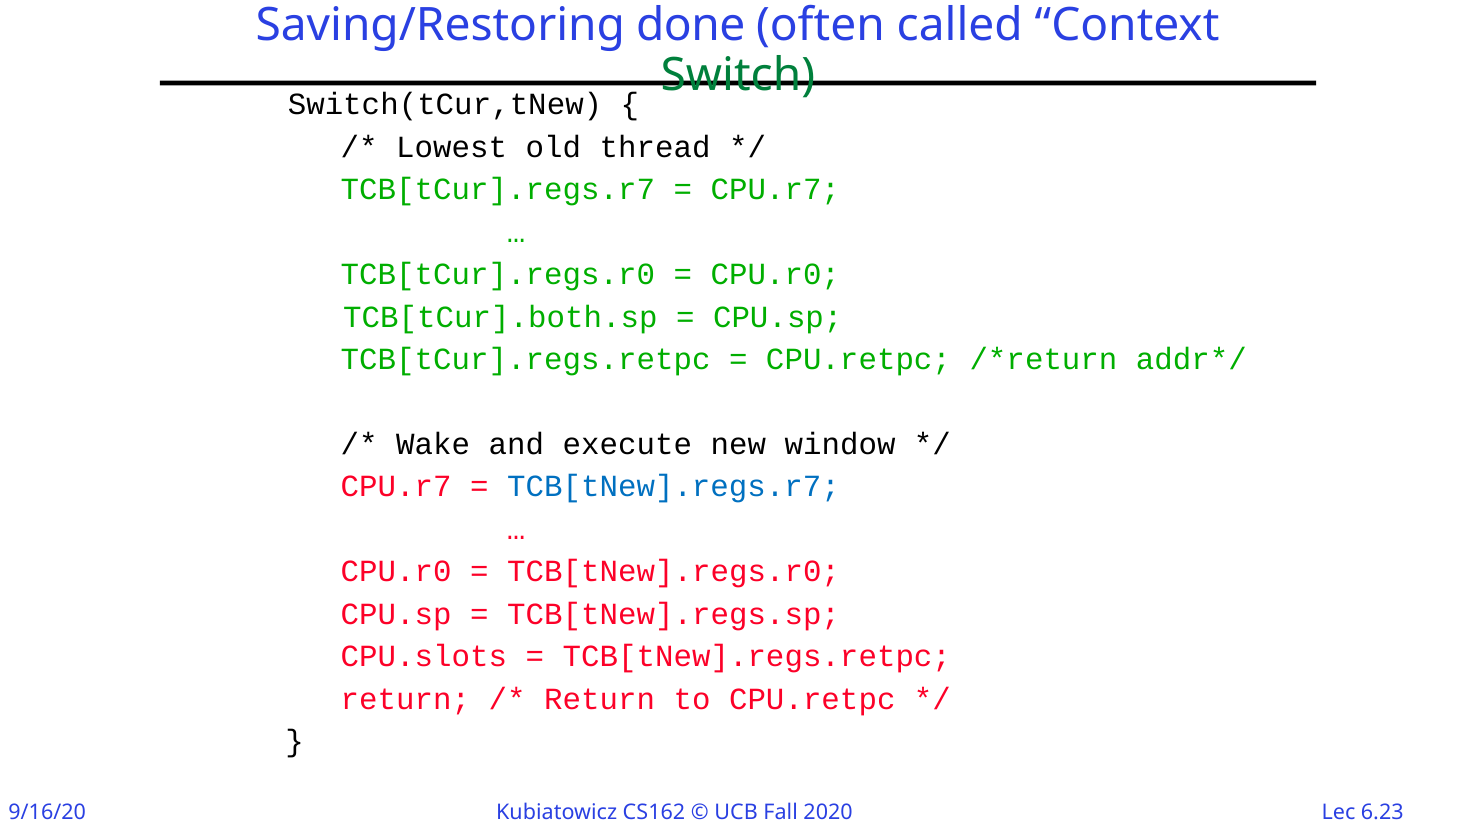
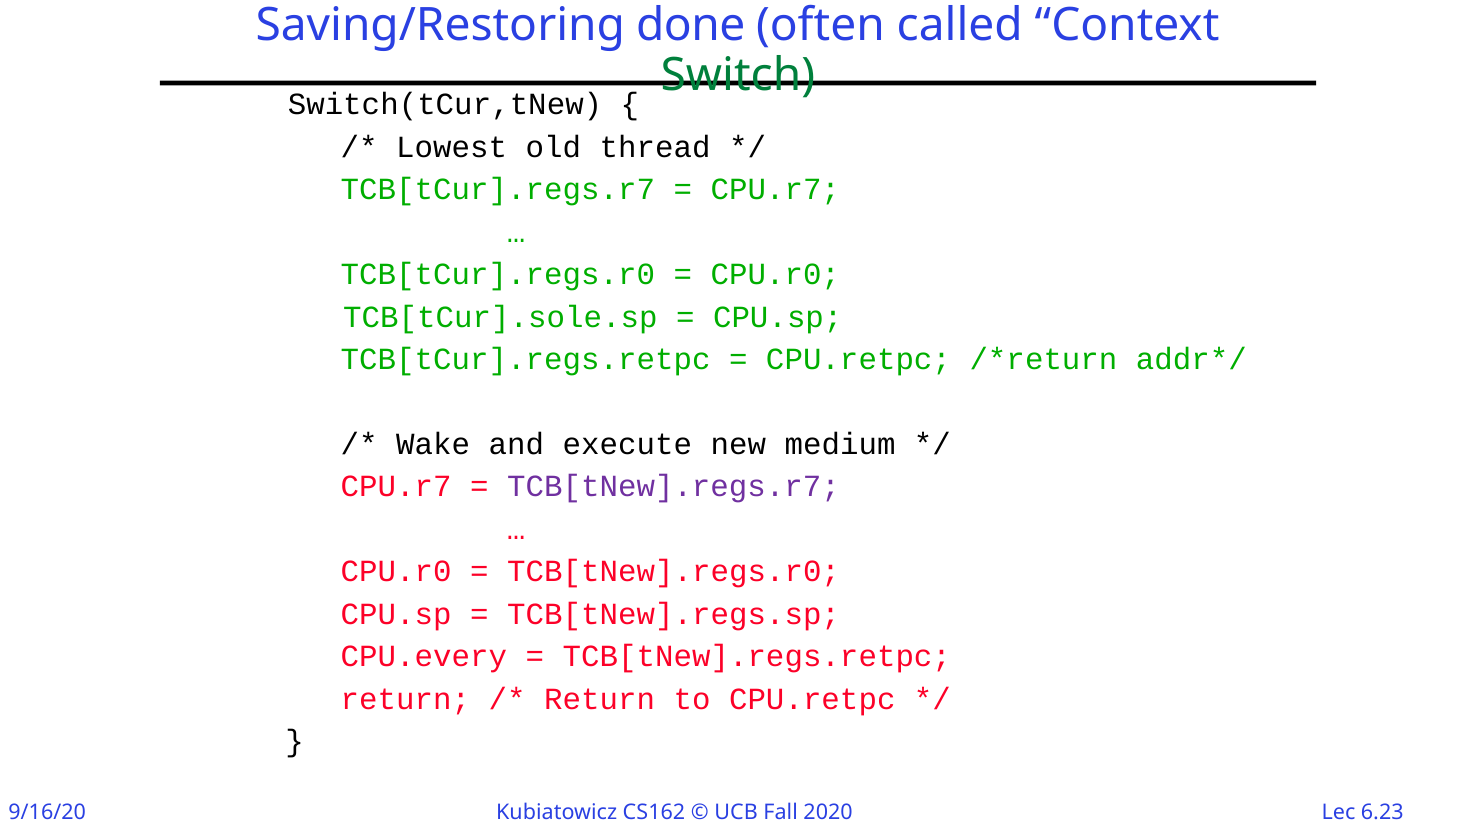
TCB[tCur].both.sp: TCB[tCur].both.sp -> TCB[tCur].sole.sp
window: window -> medium
TCB[tNew].regs.r7 colour: blue -> purple
CPU.slots: CPU.slots -> CPU.every
